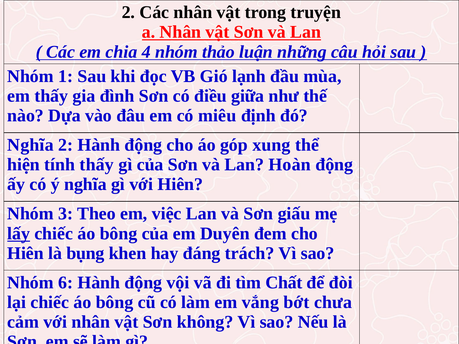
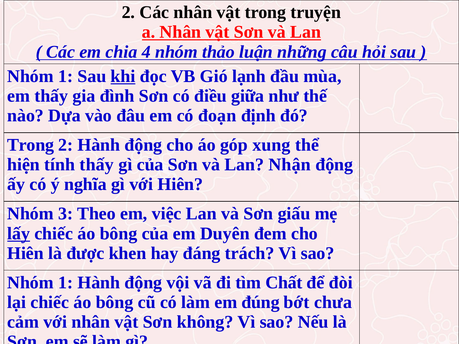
khi underline: none -> present
miêu: miêu -> đoạn
Nghĩa at (30, 145): Nghĩa -> Trong
Hoàn: Hoàn -> Nhận
bụng: bụng -> được
6 at (66, 283): 6 -> 1
vắng: vắng -> đúng
